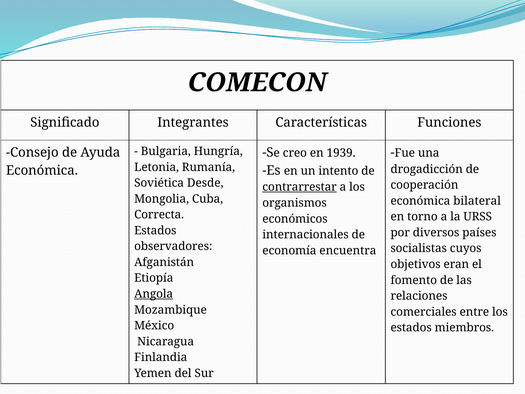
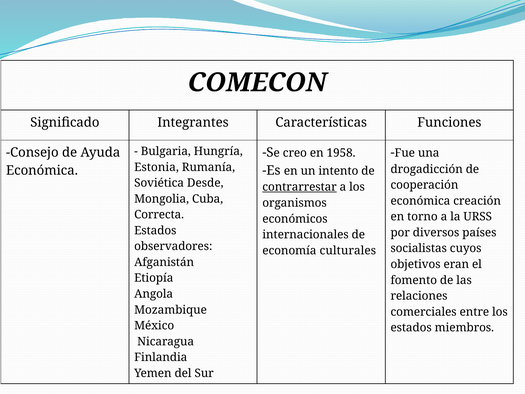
1939: 1939 -> 1958
Letonia: Letonia -> Estonia
bilateral: bilateral -> creación
encuentra: encuentra -> culturales
Angola underline: present -> none
